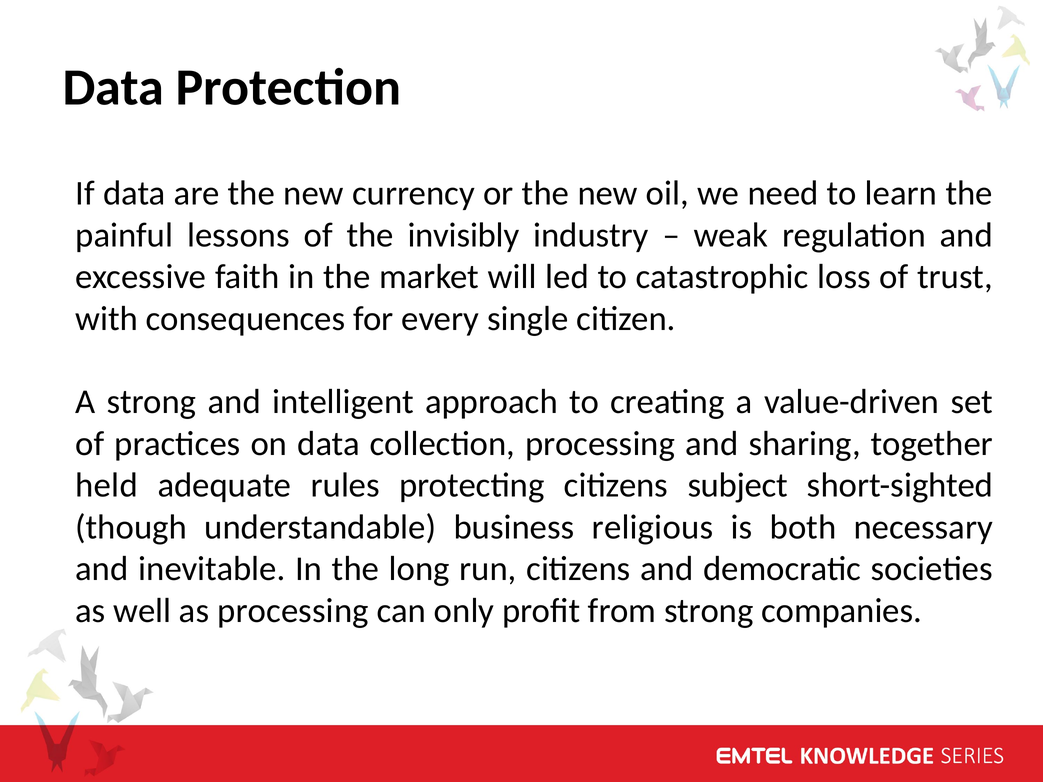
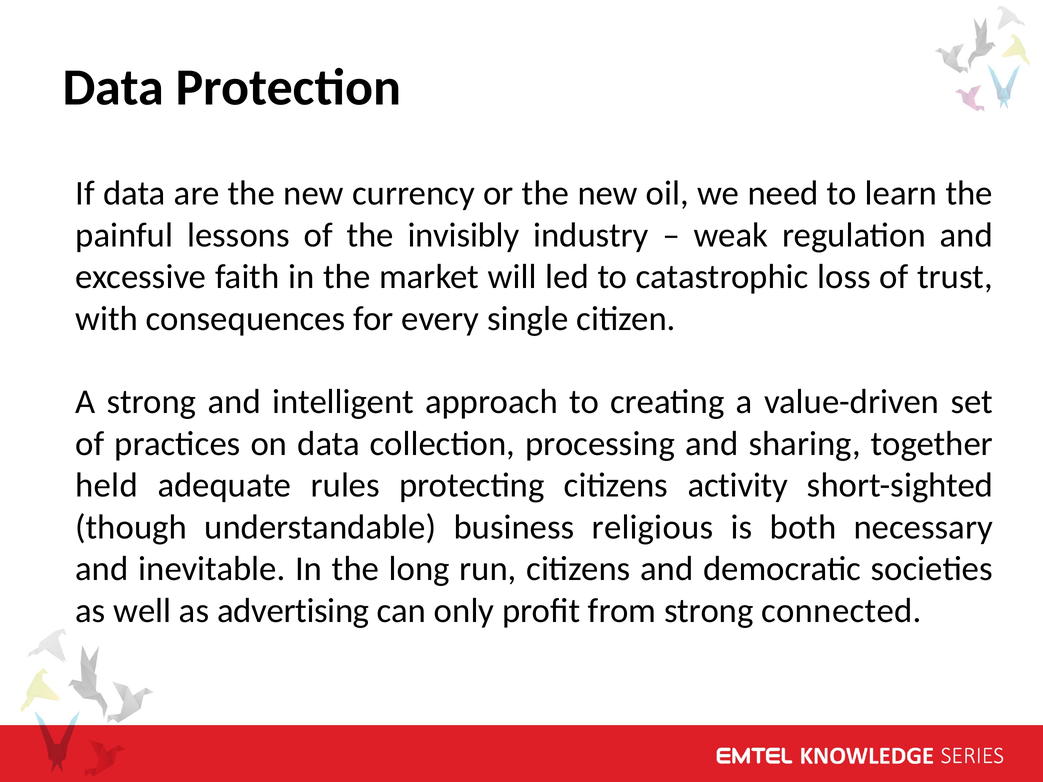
subject: subject -> activity
as processing: processing -> advertising
companies: companies -> connected
